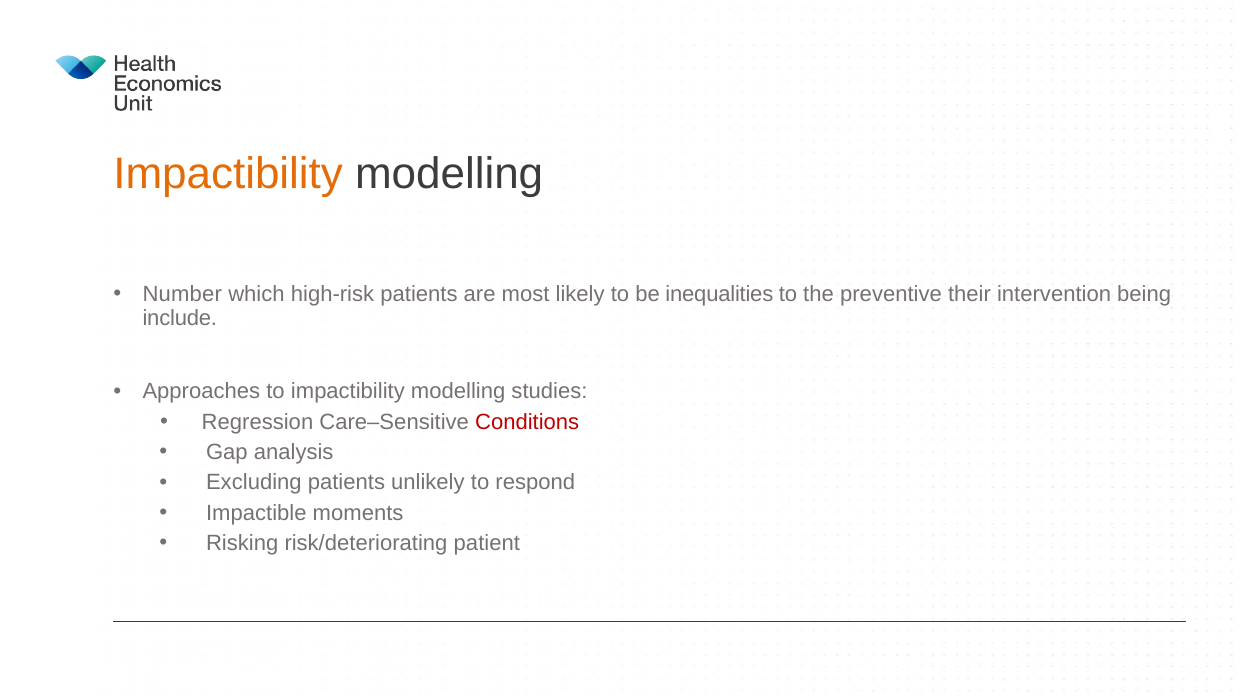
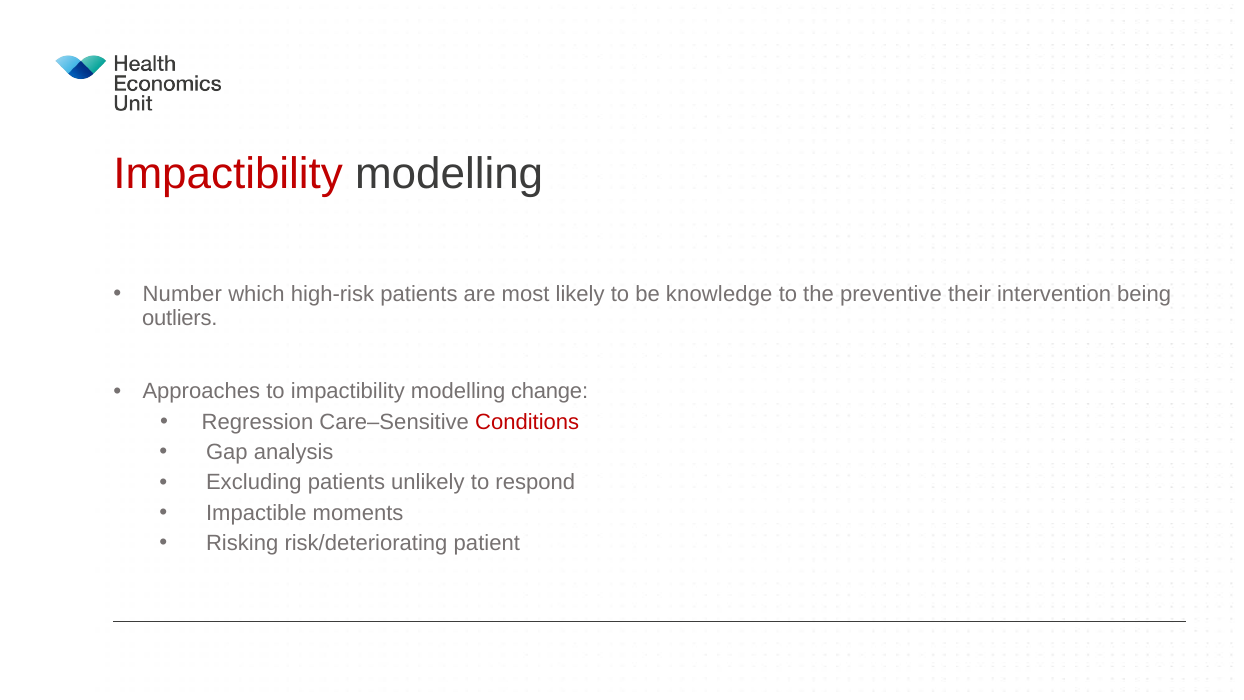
Impactibility at (228, 174) colour: orange -> red
inequalities: inequalities -> knowledge
include: include -> outliers
studies: studies -> change
